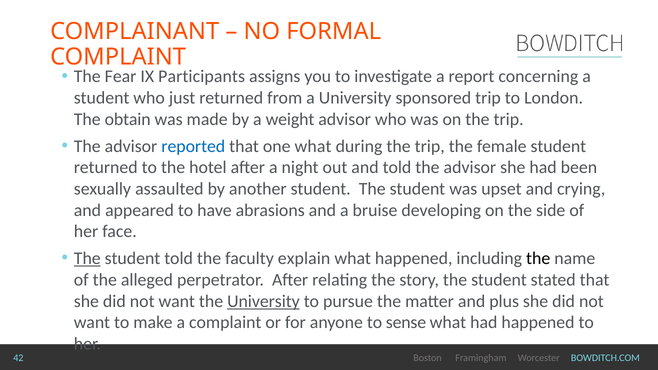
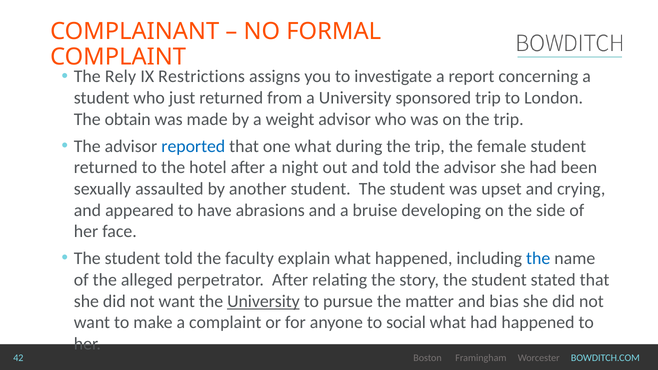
Fear: Fear -> Rely
Participants: Participants -> Restrictions
The at (87, 259) underline: present -> none
the at (538, 259) colour: black -> blue
plus: plus -> bias
sense: sense -> social
